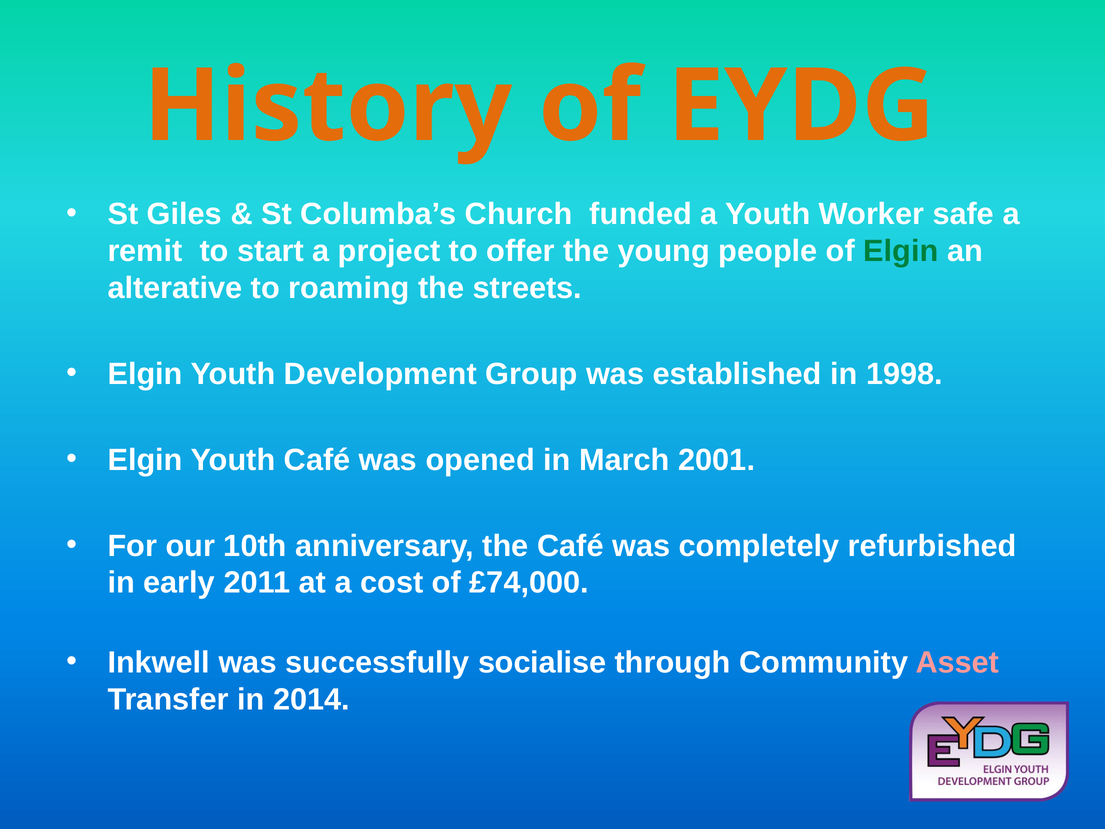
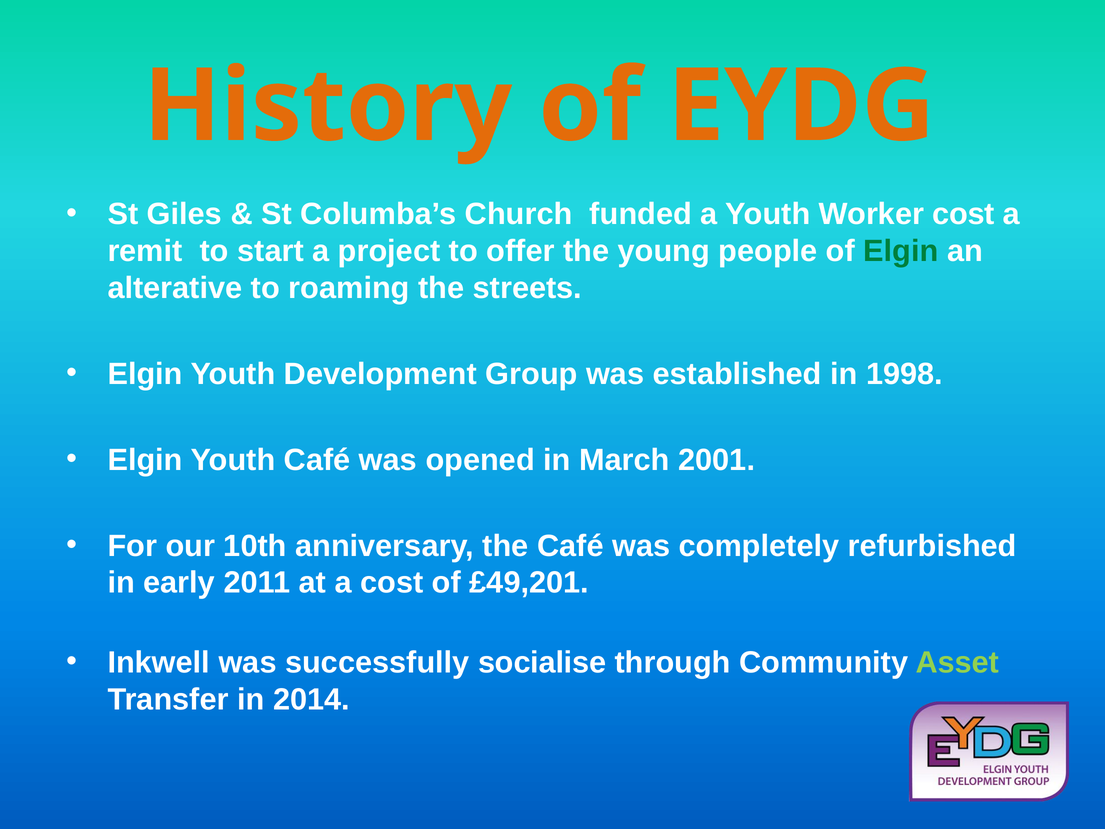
Worker safe: safe -> cost
£74,000: £74,000 -> £49,201
Asset colour: pink -> light green
